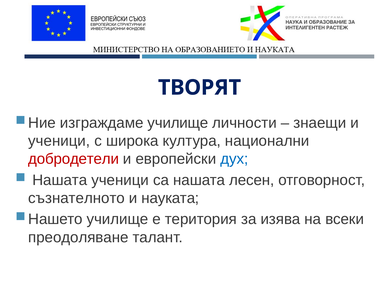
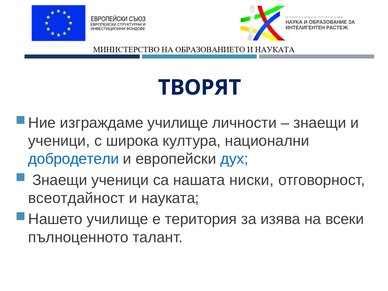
добродетели colour: red -> blue
Нашата at (60, 180): Нашата -> Знаещи
лесен: лесен -> ниски
съзнателното: съзнателното -> всеотдайност
преодоляване: преодоляване -> пълноценното
